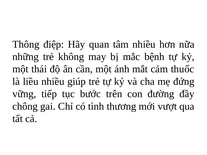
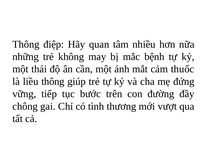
liều nhiều: nhiều -> thông
